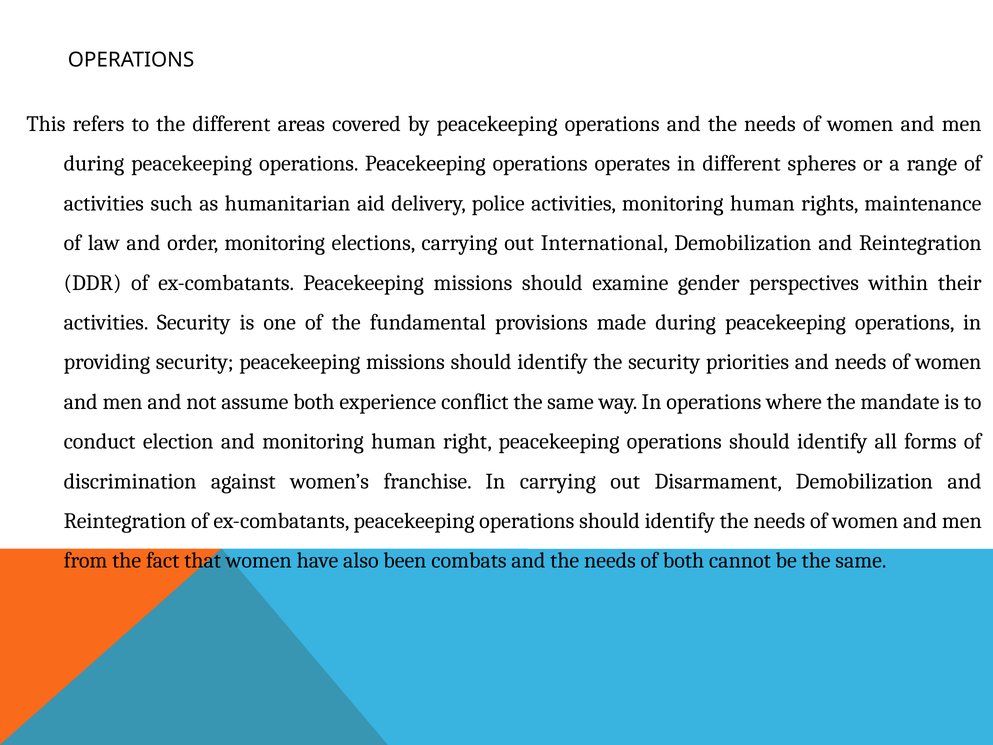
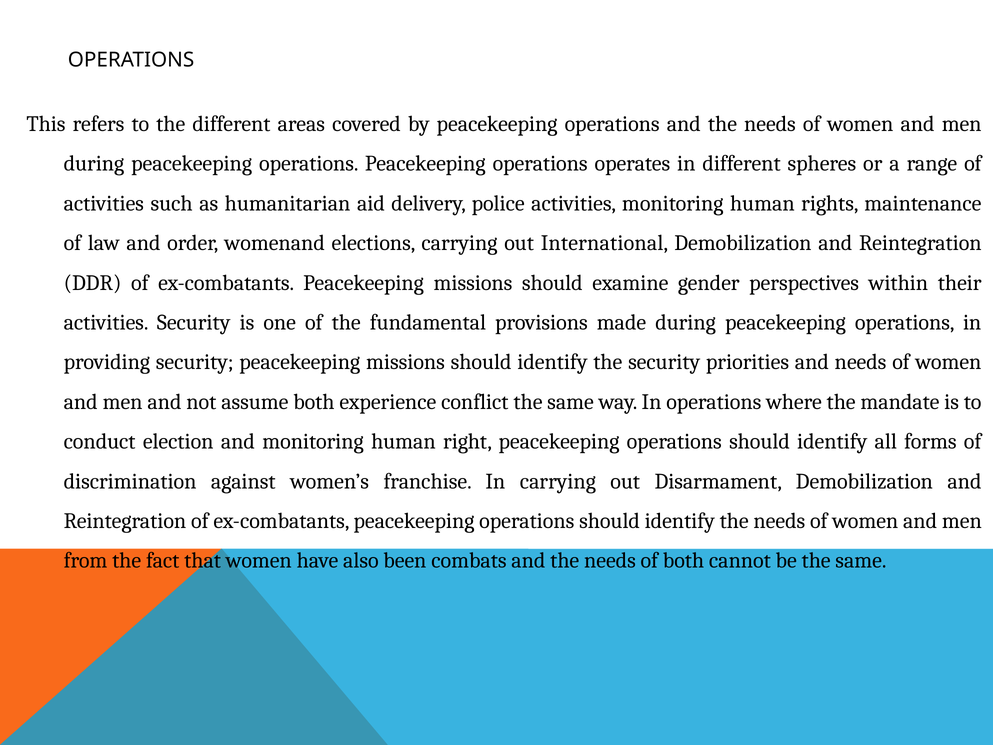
order monitoring: monitoring -> womenand
